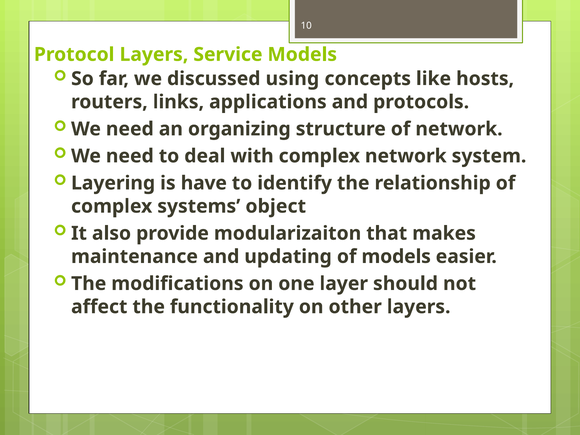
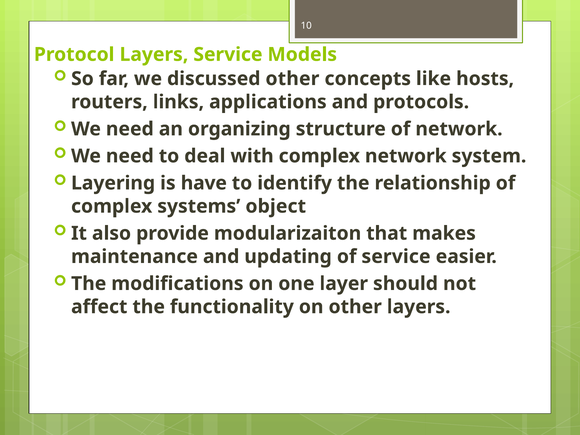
discussed using: using -> other
of models: models -> service
